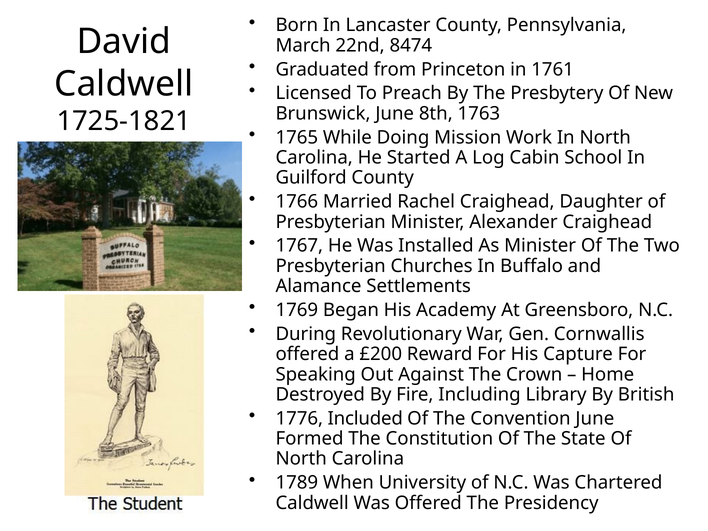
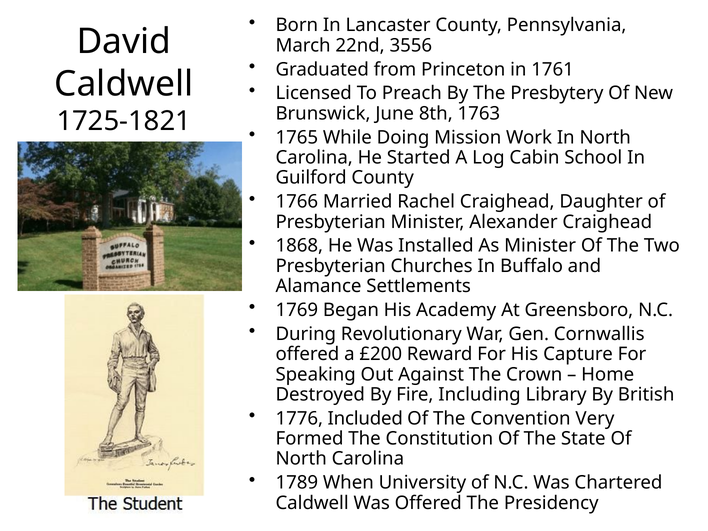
8474: 8474 -> 3556
1767: 1767 -> 1868
Convention June: June -> Very
